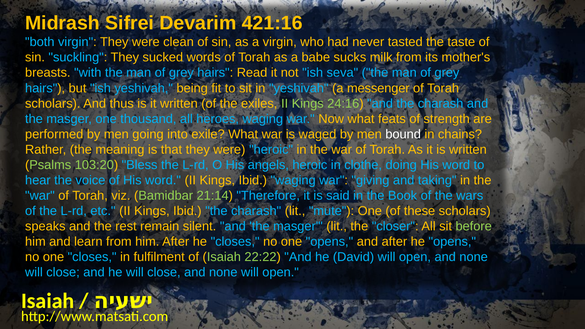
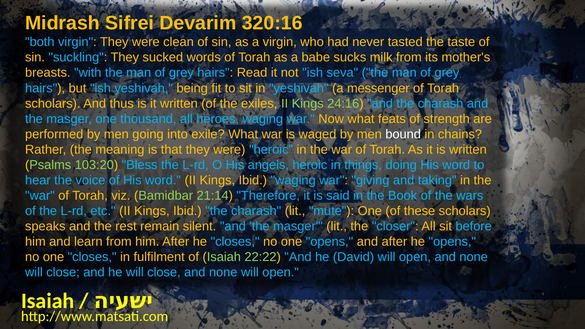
421:16: 421:16 -> 320:16
clothe: clothe -> things
before colour: light green -> light blue
